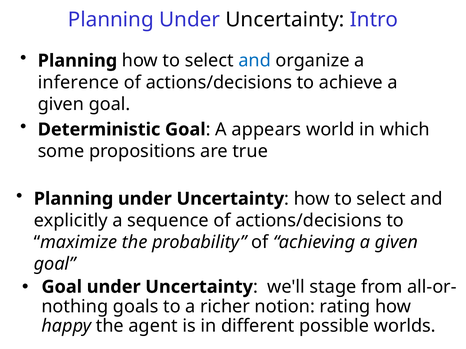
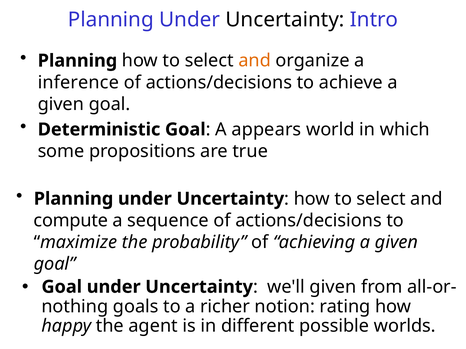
and at (255, 61) colour: blue -> orange
explicitly: explicitly -> compute
we'll stage: stage -> given
